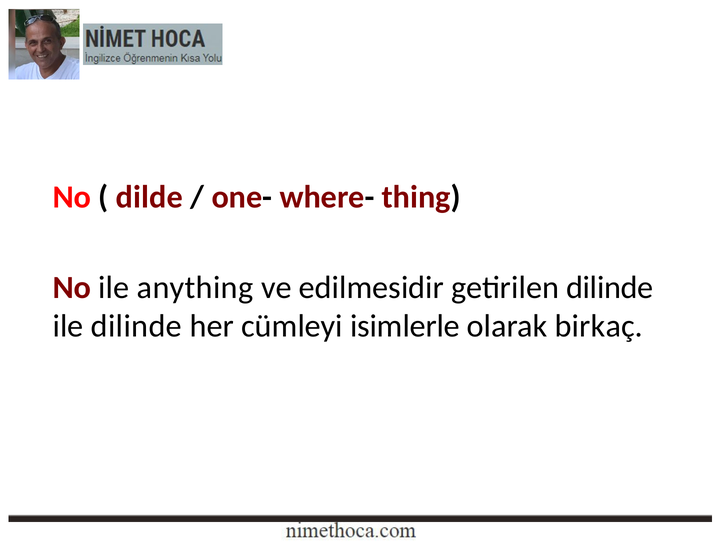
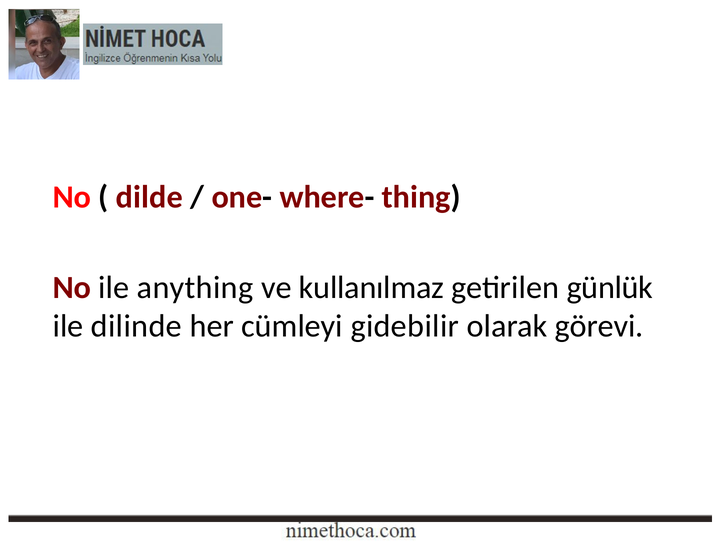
edilmesidir: edilmesidir -> kullanılmaz
getirilen dilinde: dilinde -> günlük
isimlerle: isimlerle -> gidebilir
birkaç: birkaç -> görevi
